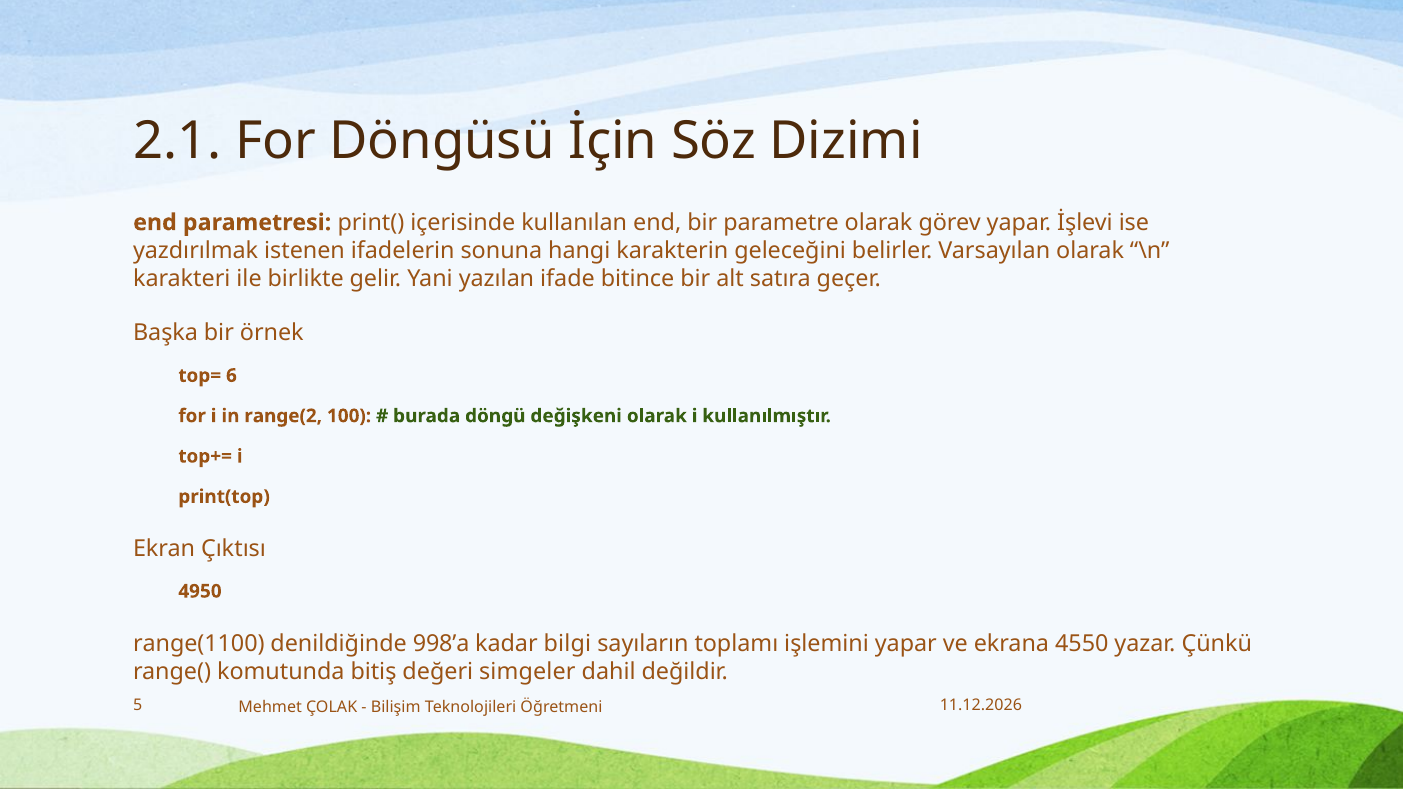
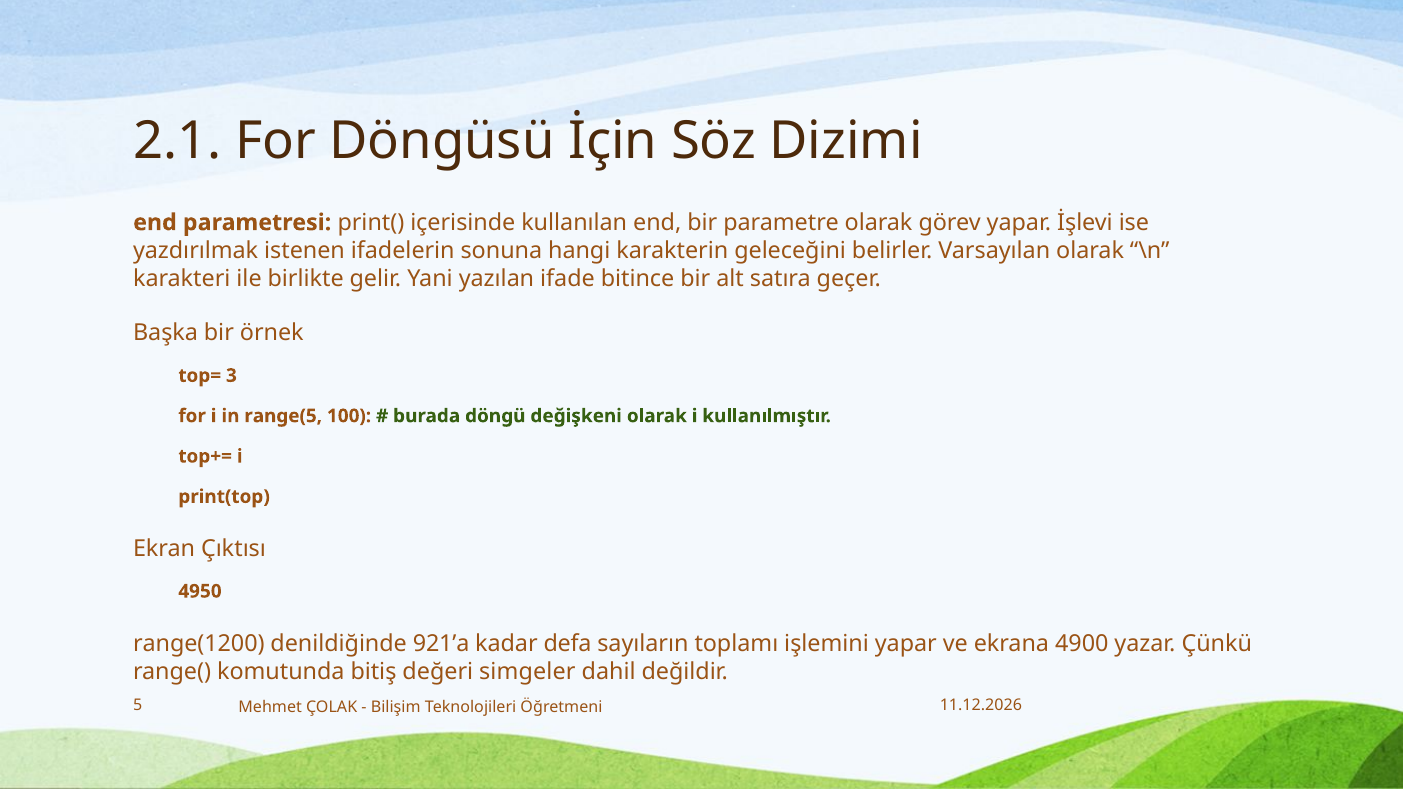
6: 6 -> 3
range(2: range(2 -> range(5
range(1100: range(1100 -> range(1200
998’a: 998’a -> 921’a
bilgi: bilgi -> defa
4550: 4550 -> 4900
